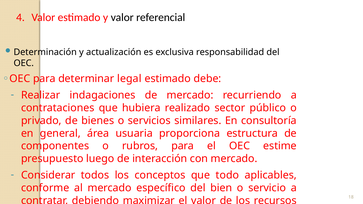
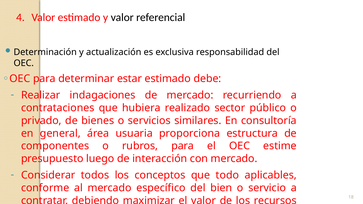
legal: legal -> estar
